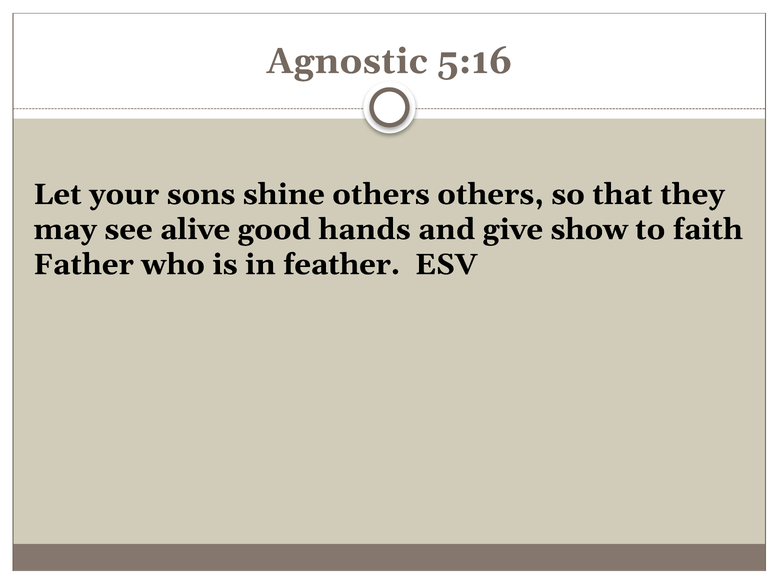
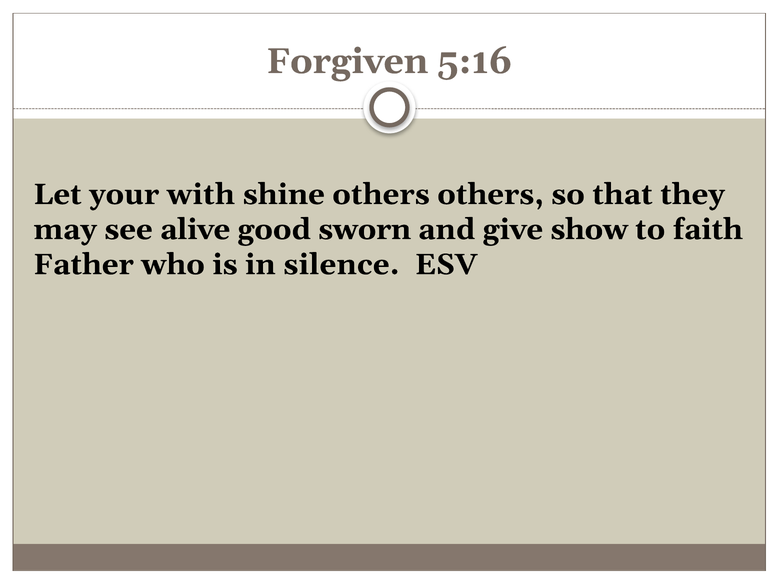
Agnostic: Agnostic -> Forgiven
sons: sons -> with
hands: hands -> sworn
feather: feather -> silence
